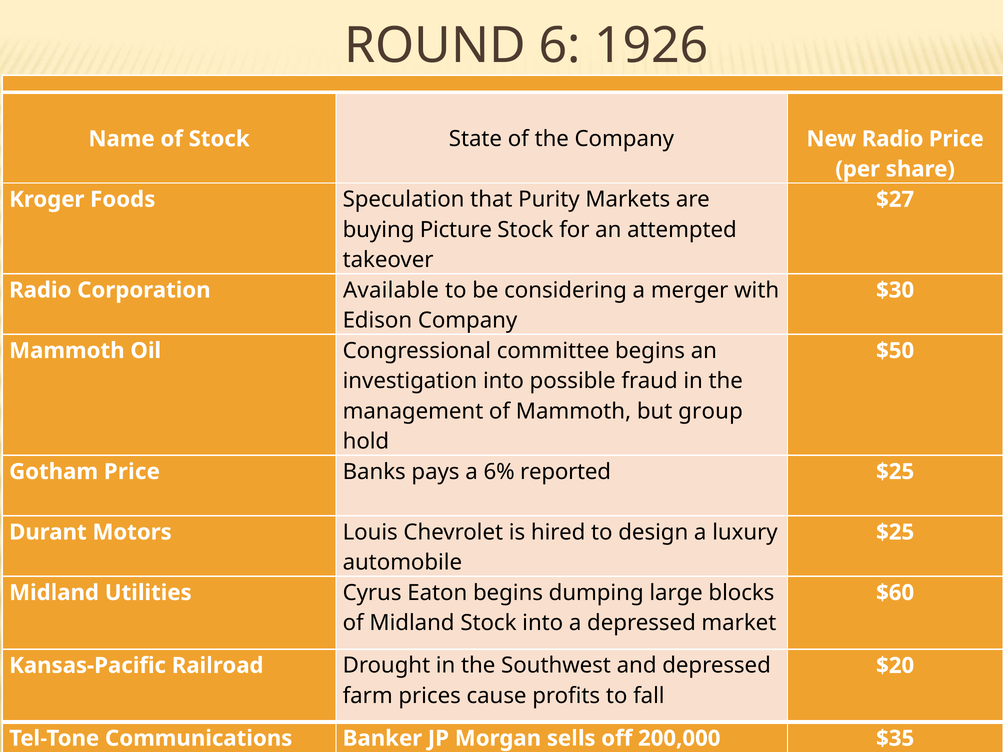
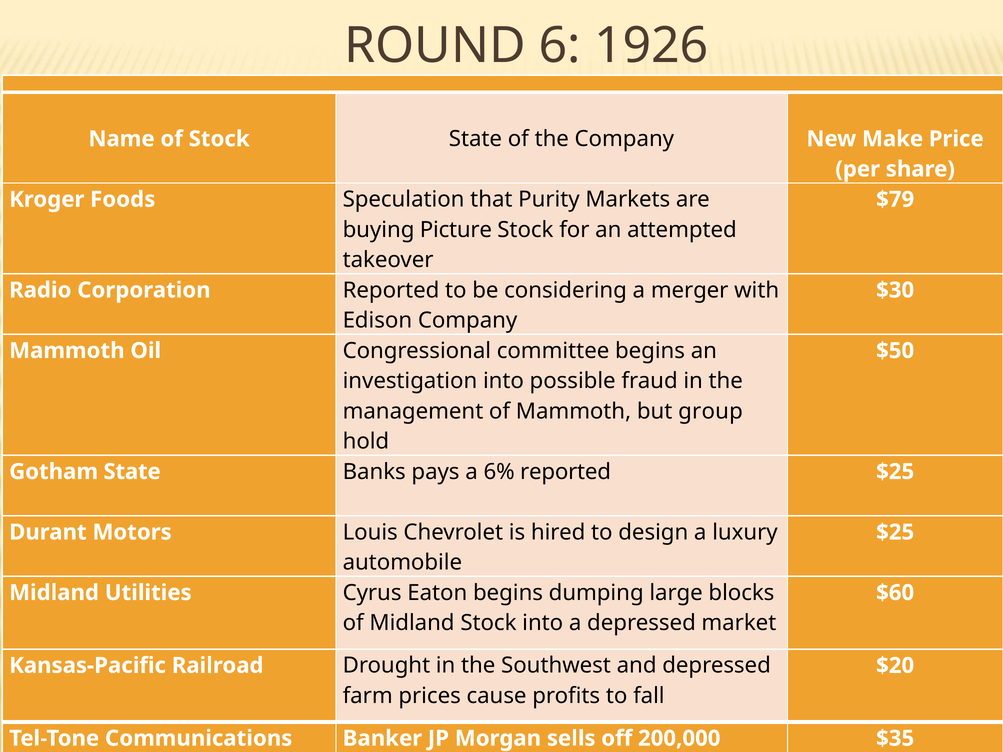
New Radio: Radio -> Make
$27: $27 -> $79
Corporation Available: Available -> Reported
Gotham Price: Price -> State
